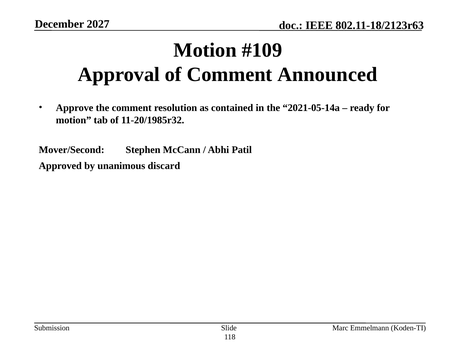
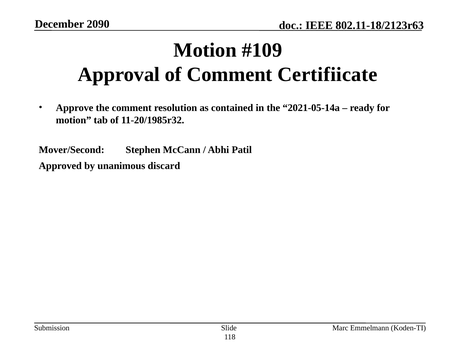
2027: 2027 -> 2090
Announced: Announced -> Certifiicate
